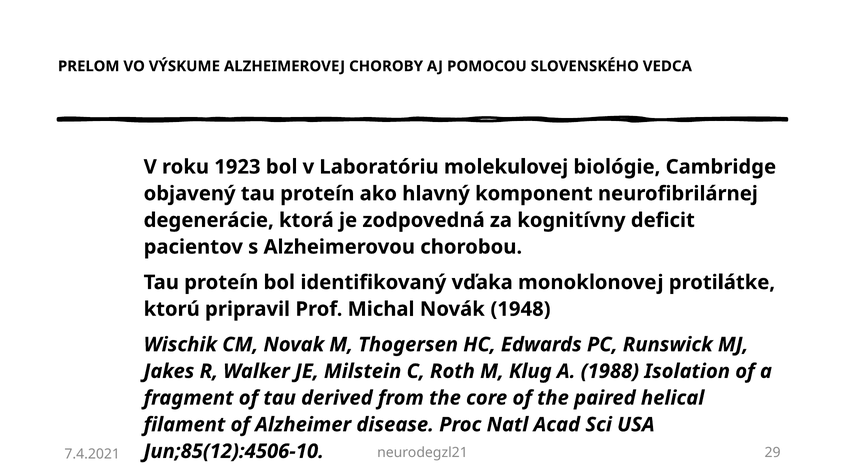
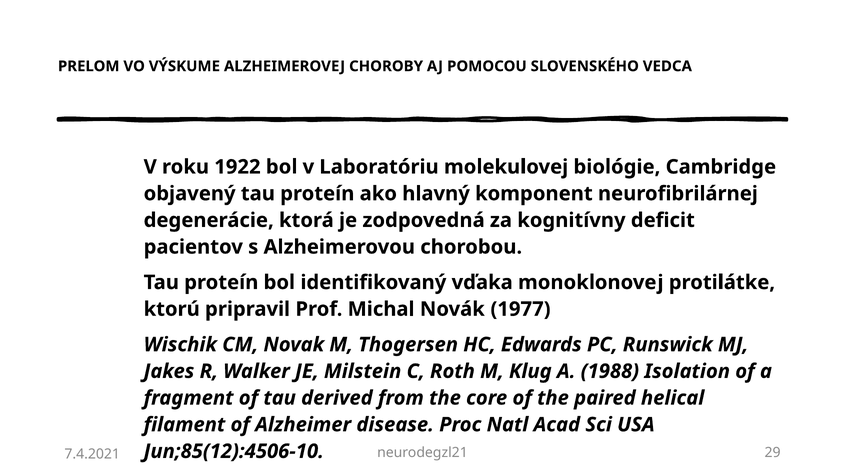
1923: 1923 -> 1922
1948: 1948 -> 1977
